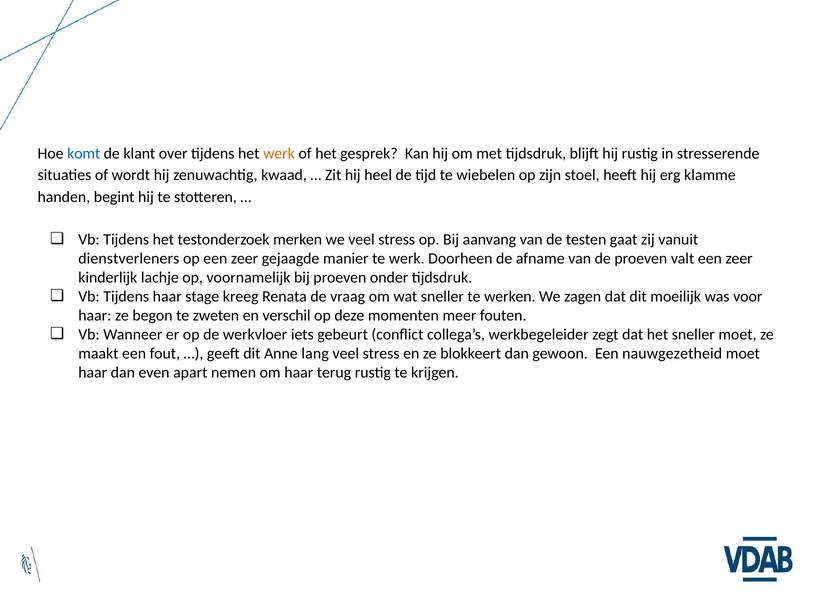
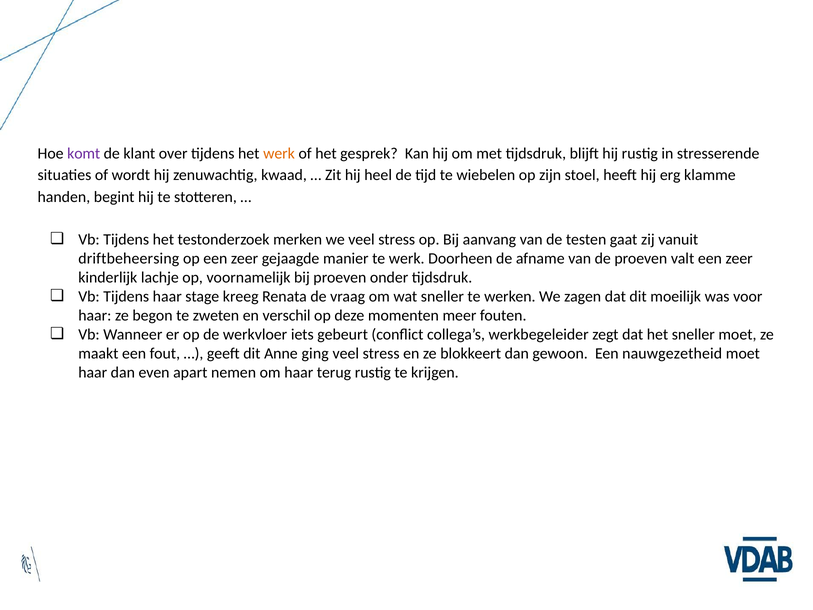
komt colour: blue -> purple
dienstverleners: dienstverleners -> driftbeheersing
lang: lang -> ging
